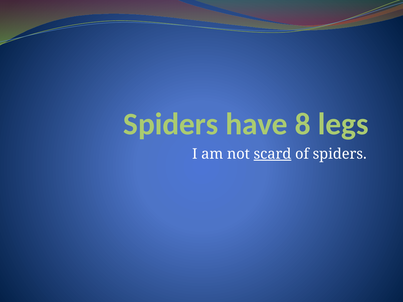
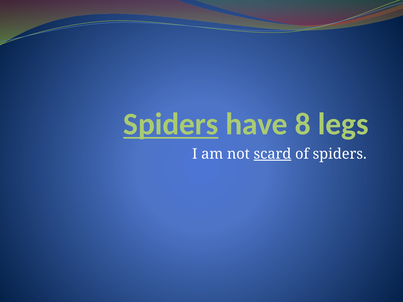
Spiders at (171, 124) underline: none -> present
